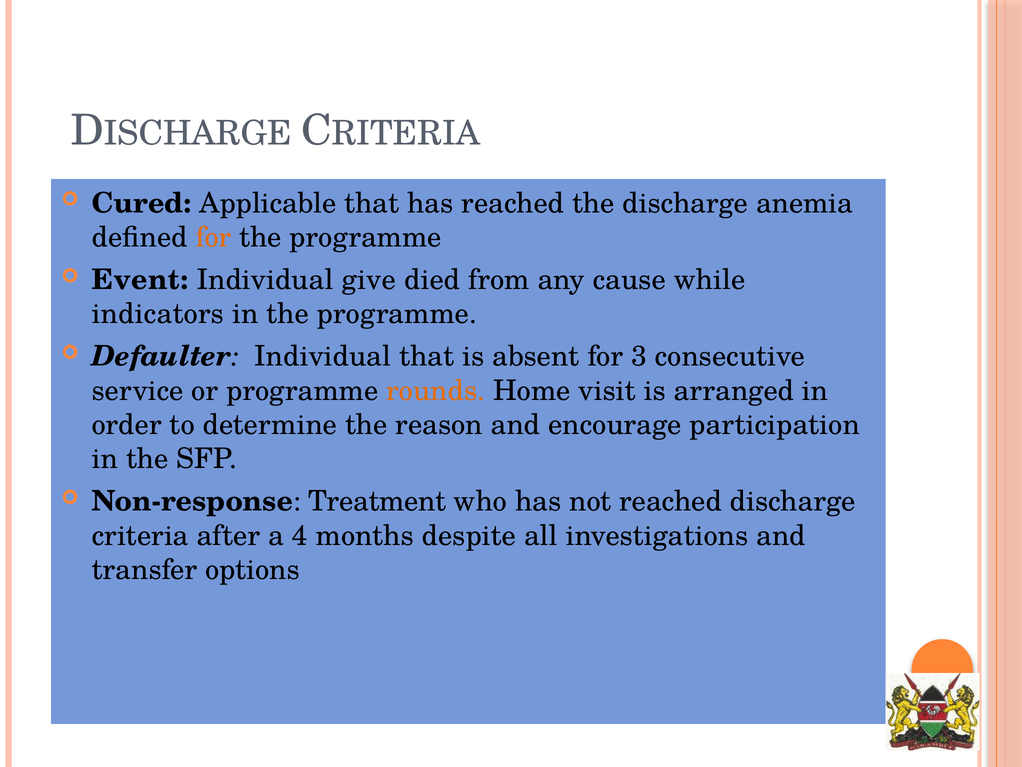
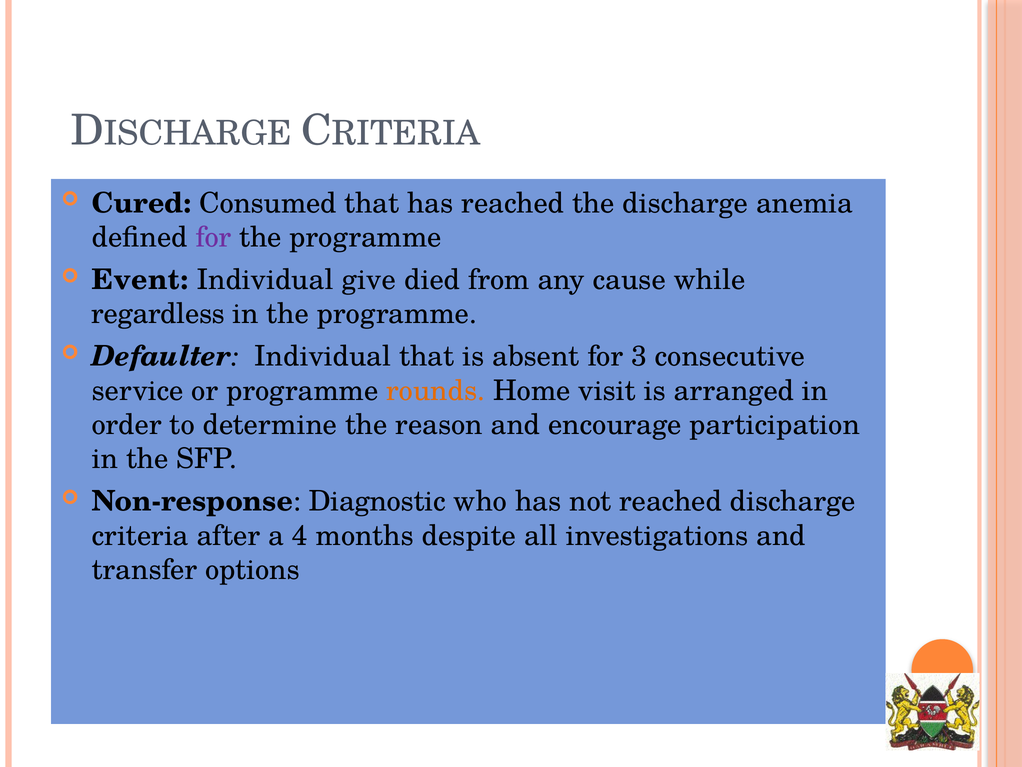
Applicable: Applicable -> Consumed
for at (213, 237) colour: orange -> purple
indicators: indicators -> regardless
Treatment: Treatment -> Diagnostic
